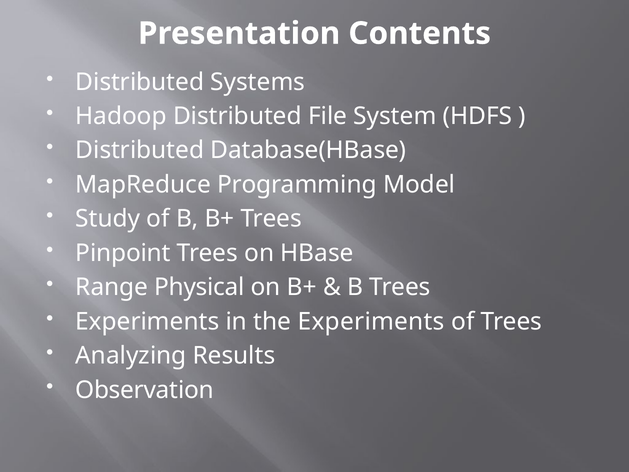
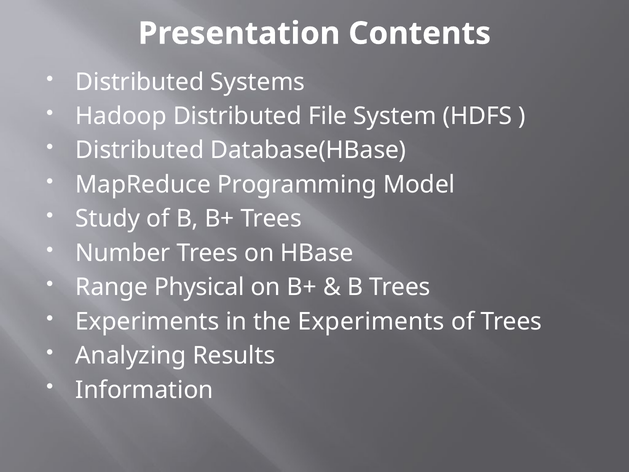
Pinpoint: Pinpoint -> Number
Observation: Observation -> Information
